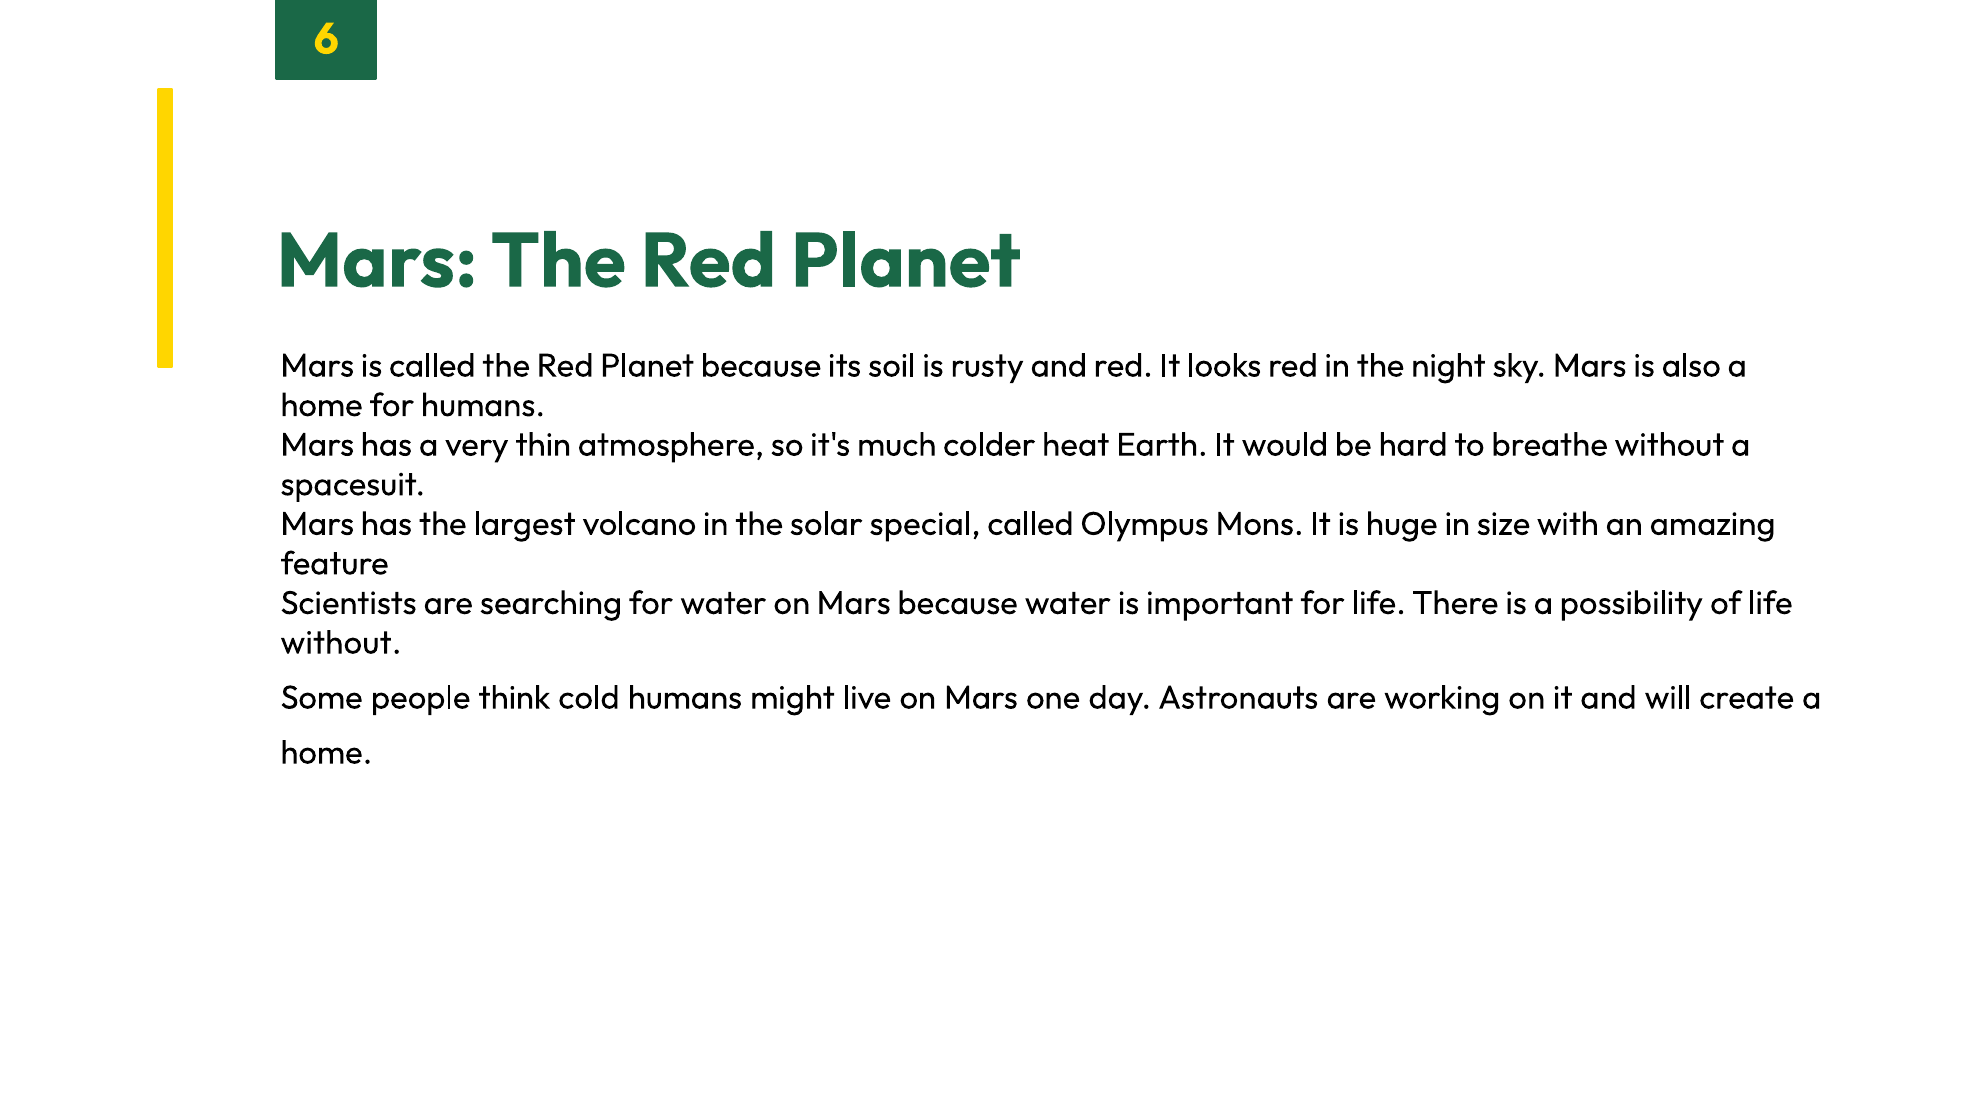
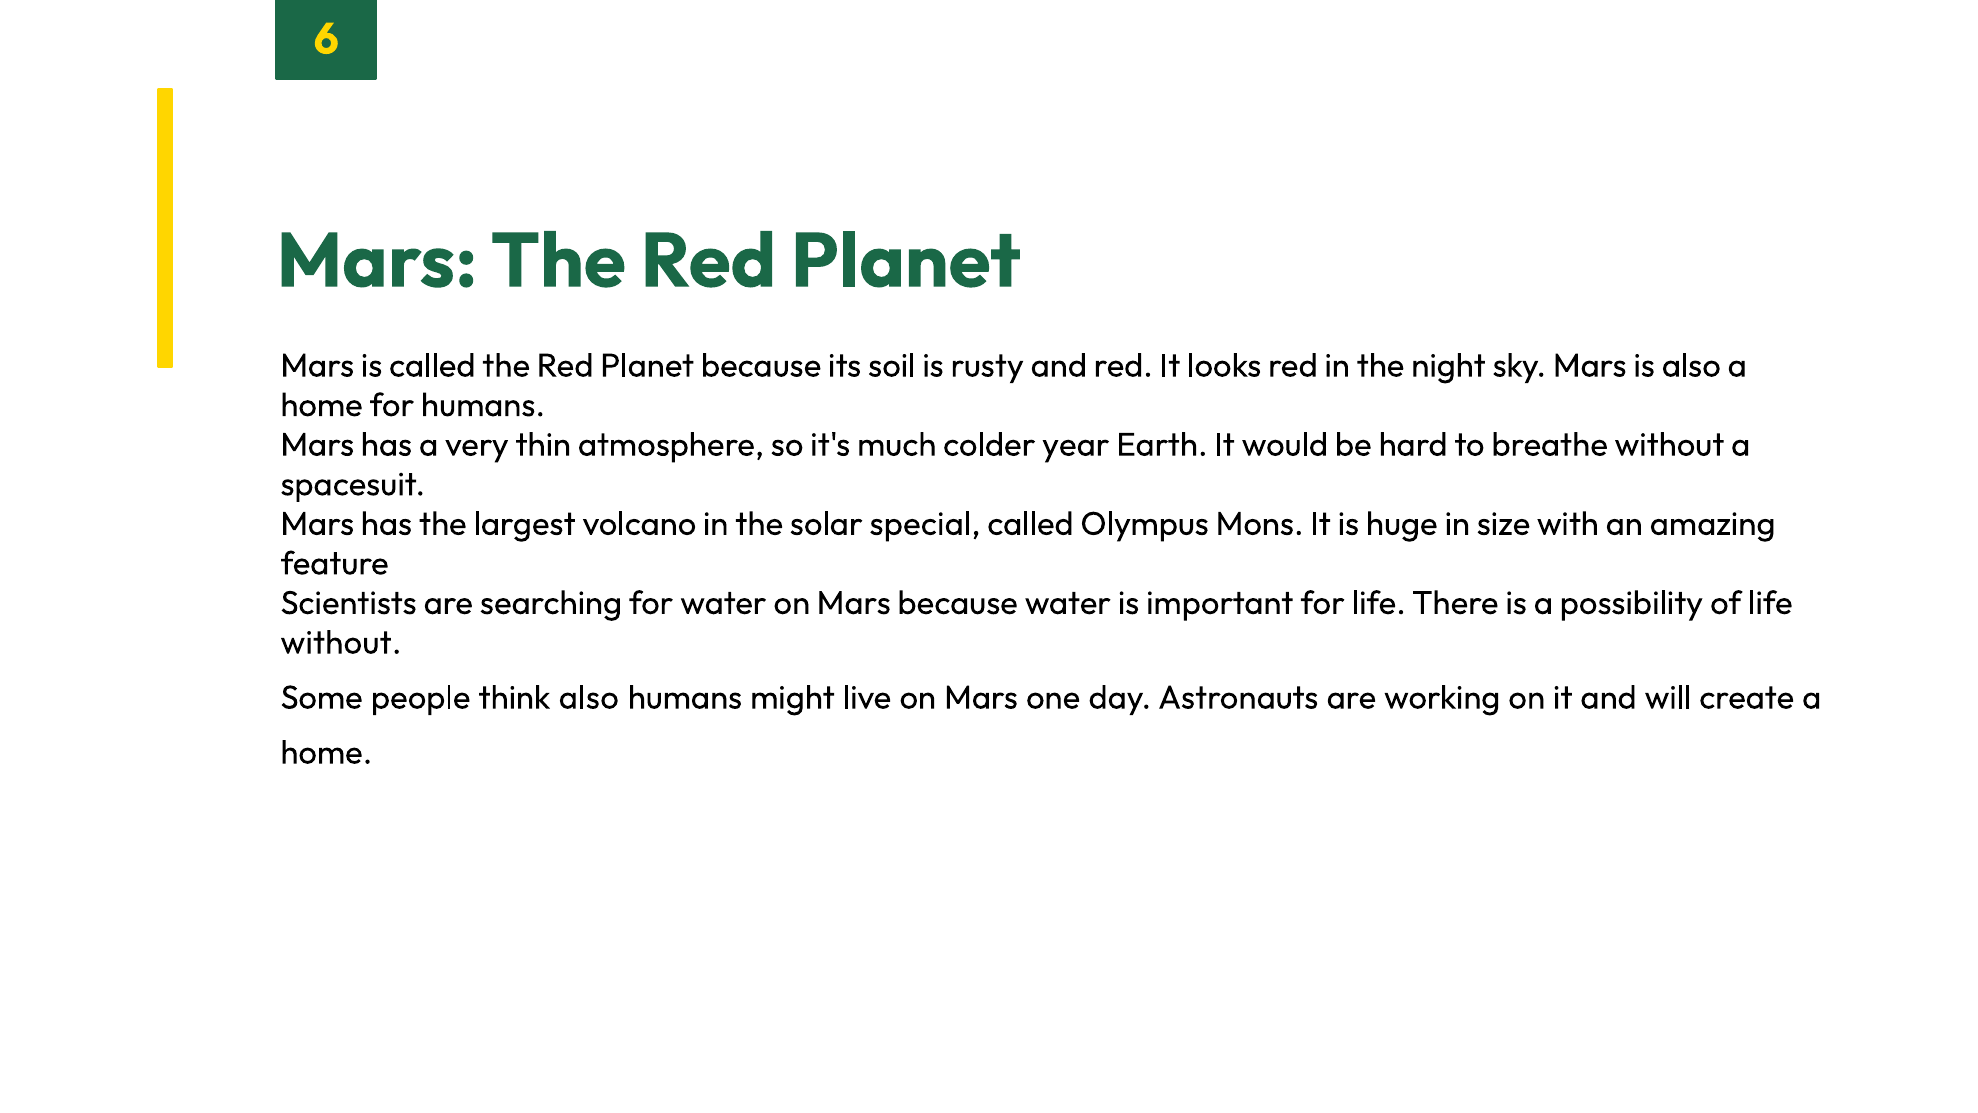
heat: heat -> year
think cold: cold -> also
